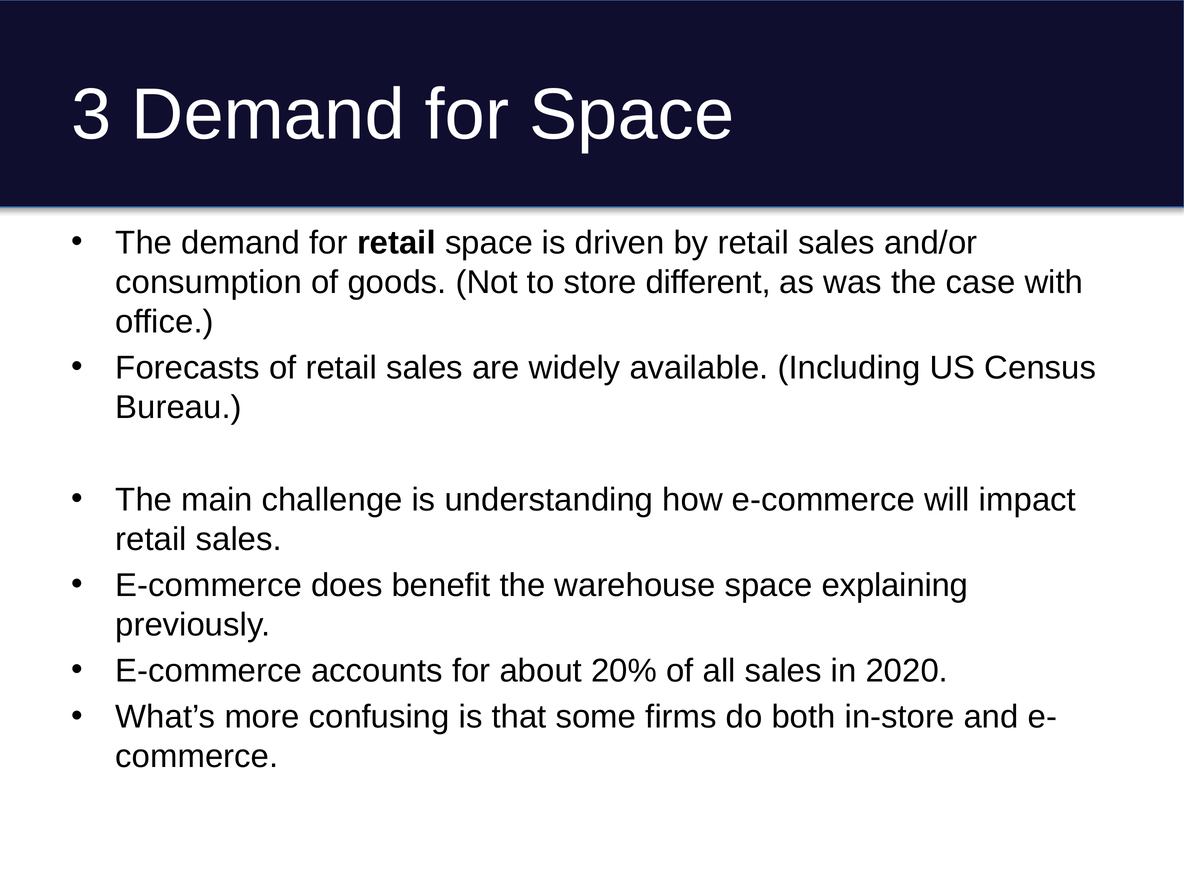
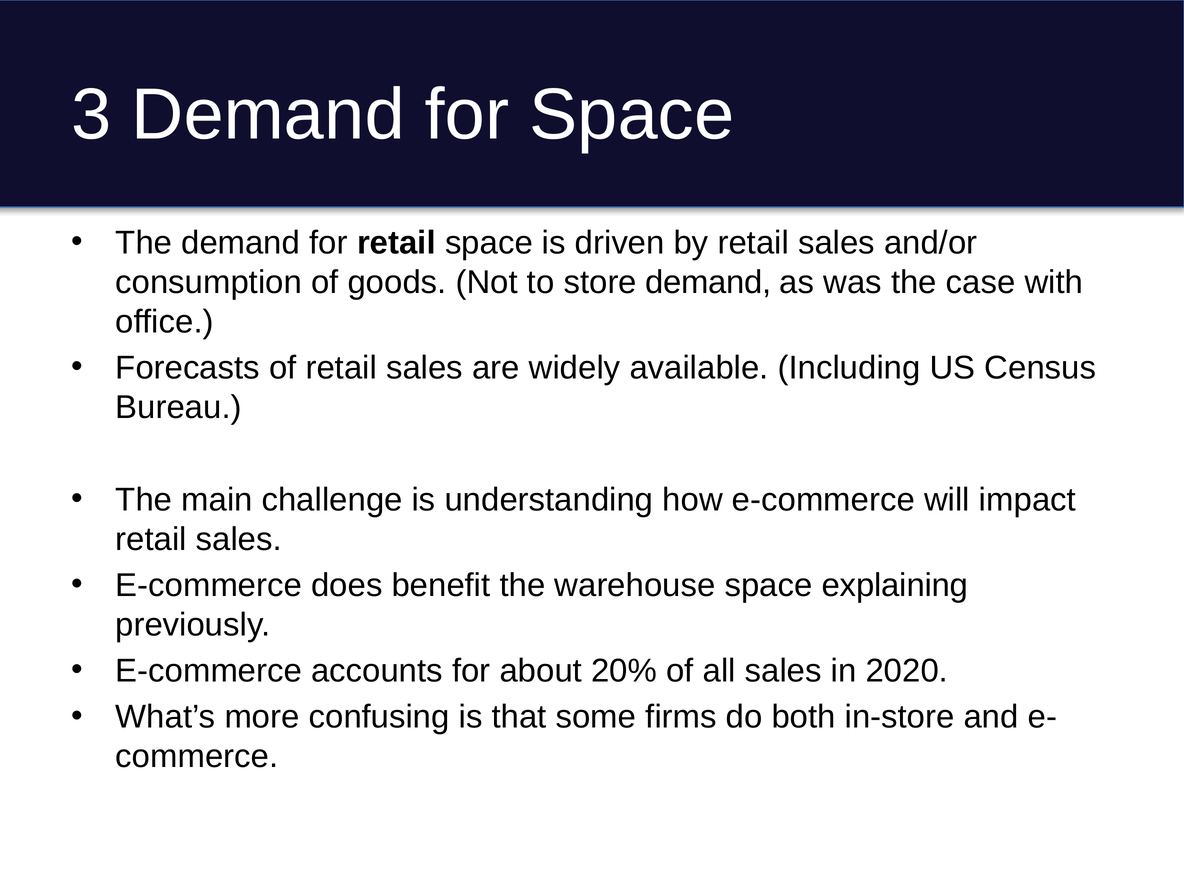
store different: different -> demand
